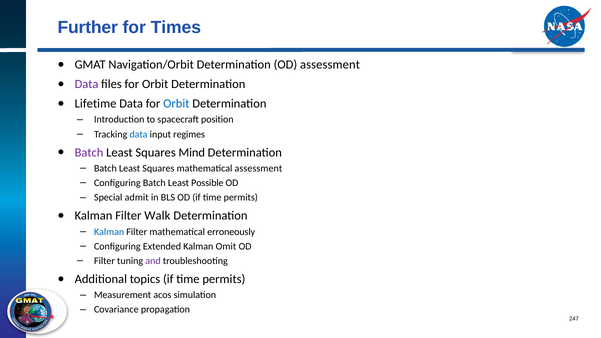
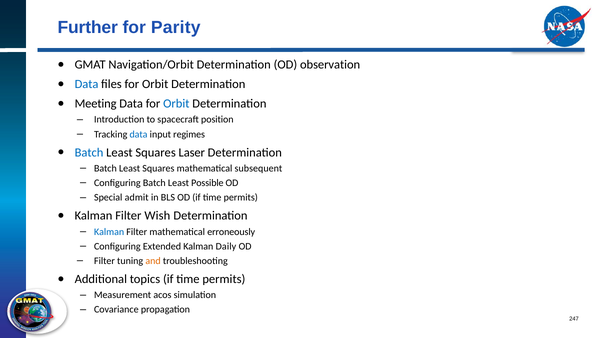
Times: Times -> Parity
OD assessment: assessment -> observation
Data at (87, 84) colour: purple -> blue
Lifetime: Lifetime -> Meeting
Batch at (89, 153) colour: purple -> blue
Mind: Mind -> Laser
mathematical assessment: assessment -> subsequent
Walk: Walk -> Wish
Omit: Omit -> Daily
and colour: purple -> orange
